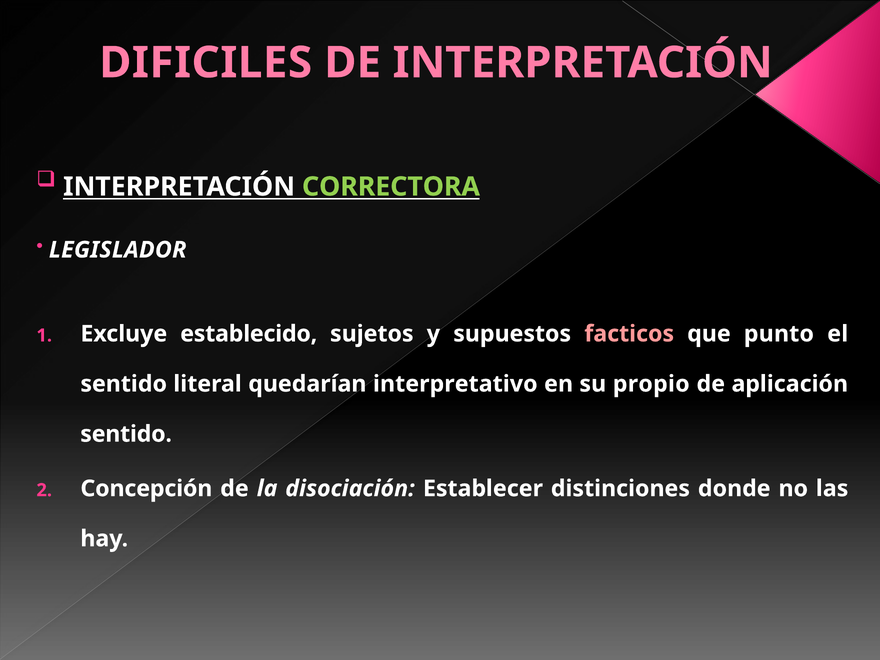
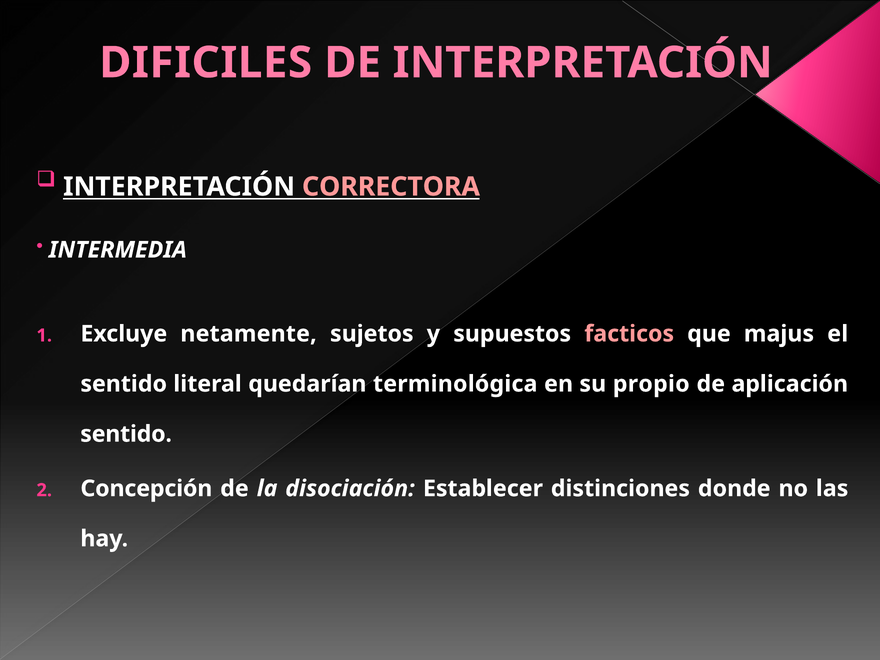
CORRECTORA colour: light green -> pink
LEGISLADOR: LEGISLADOR -> INTERMEDIA
establecido: establecido -> netamente
punto: punto -> majus
interpretativo: interpretativo -> terminológica
